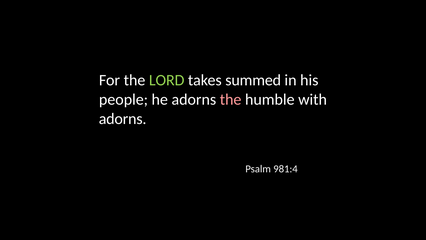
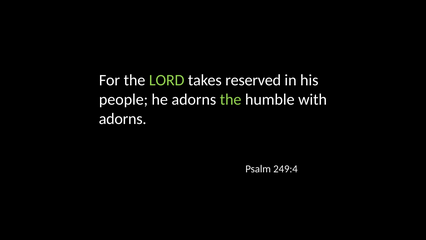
summed: summed -> reserved
the at (231, 99) colour: pink -> light green
981:4: 981:4 -> 249:4
